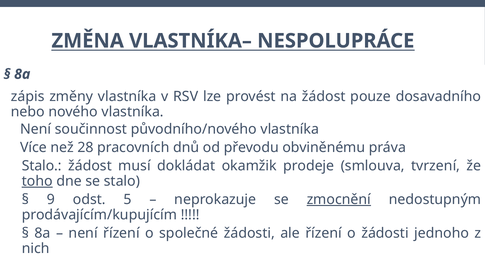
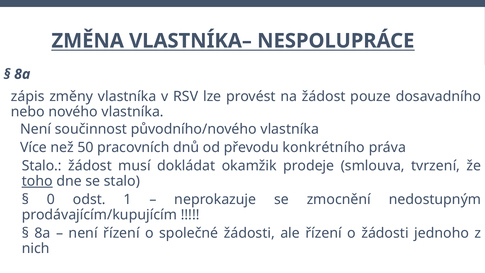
28: 28 -> 50
obviněnému: obviněnému -> konkrétního
9: 9 -> 0
5: 5 -> 1
zmocnění underline: present -> none
